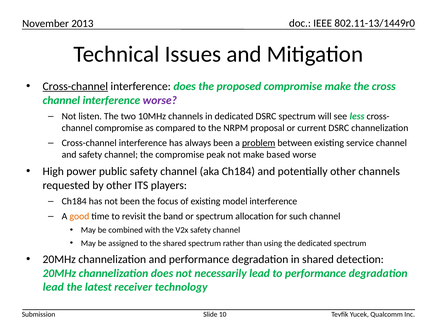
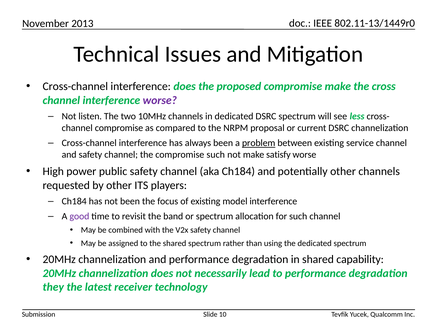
Cross-channel at (75, 86) underline: present -> none
compromise peak: peak -> such
based: based -> satisfy
good colour: orange -> purple
detection: detection -> capability
lead at (53, 287): lead -> they
